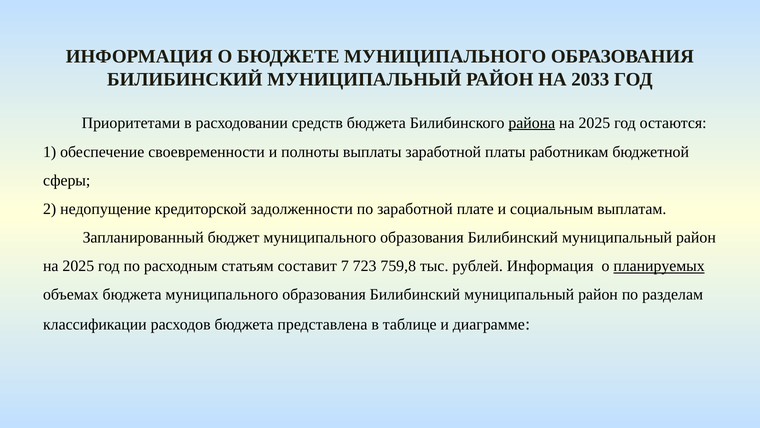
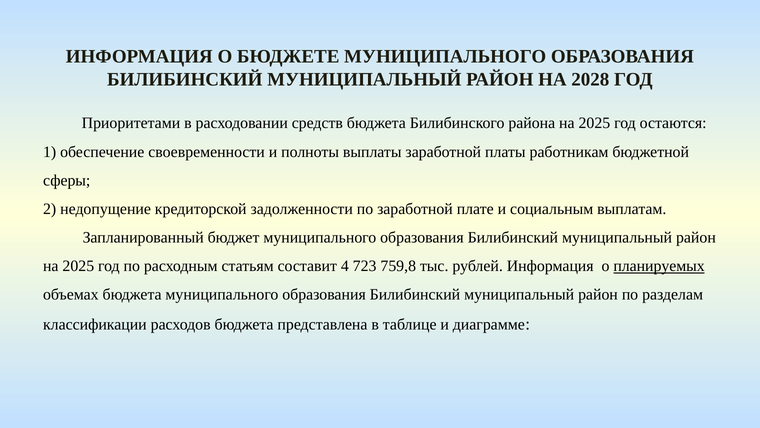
2033: 2033 -> 2028
района underline: present -> none
7: 7 -> 4
